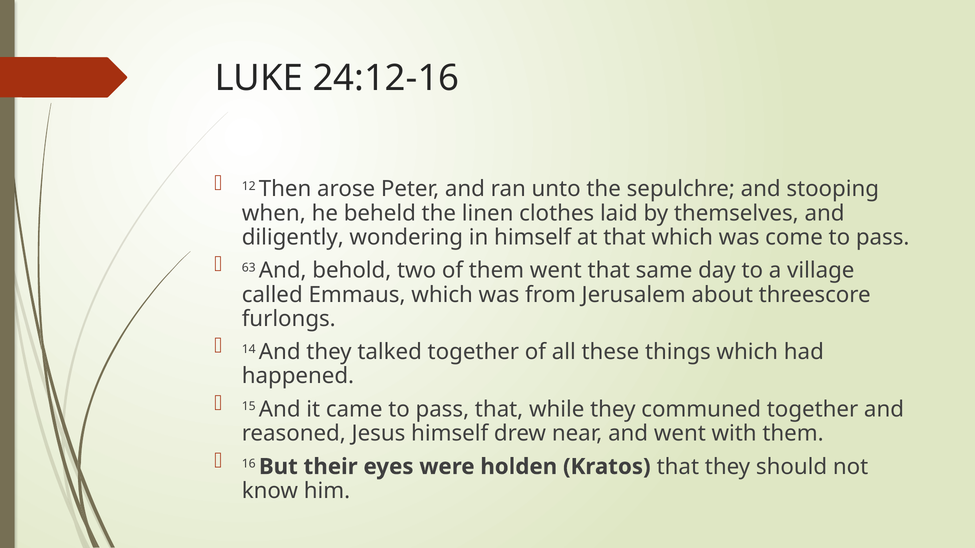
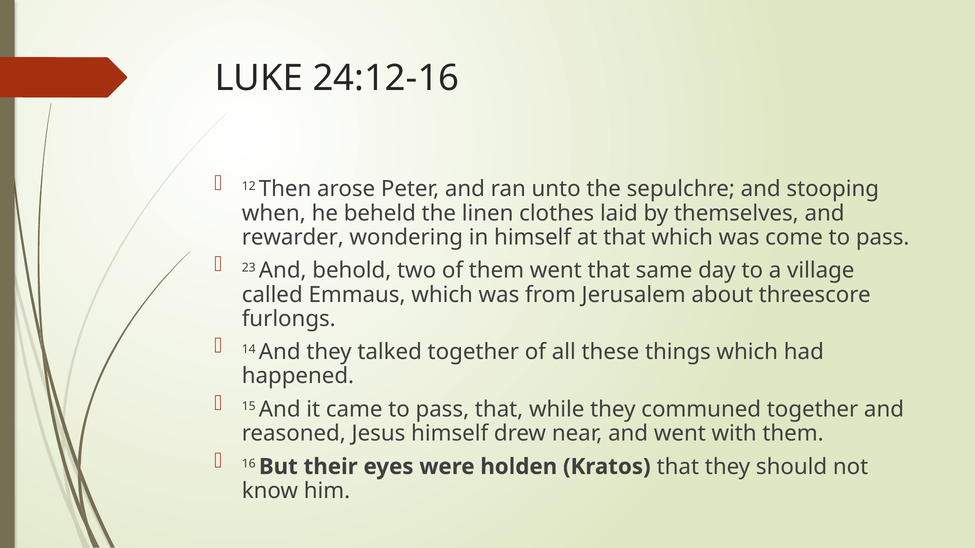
diligently: diligently -> rewarder
63: 63 -> 23
